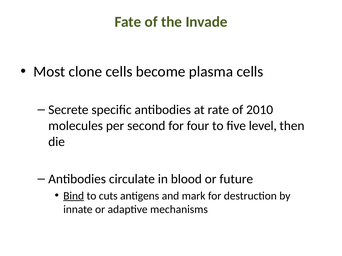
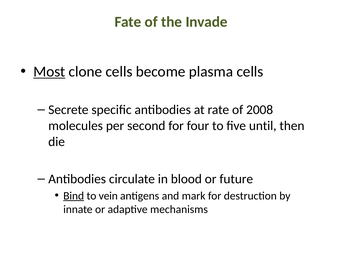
Most underline: none -> present
2010: 2010 -> 2008
level: level -> until
cuts: cuts -> vein
